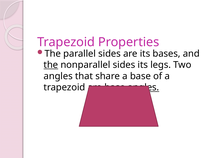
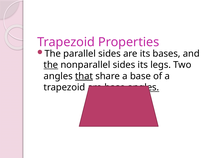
that underline: none -> present
